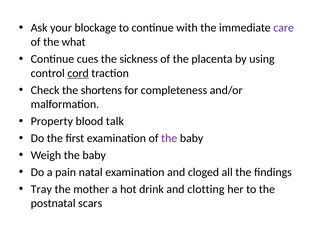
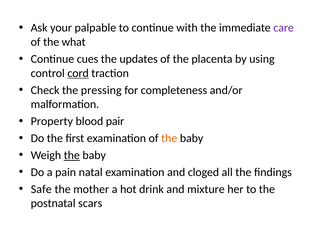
blockage: blockage -> palpable
sickness: sickness -> updates
shortens: shortens -> pressing
talk: talk -> pair
the at (169, 138) colour: purple -> orange
the at (72, 155) underline: none -> present
Tray: Tray -> Safe
clotting: clotting -> mixture
